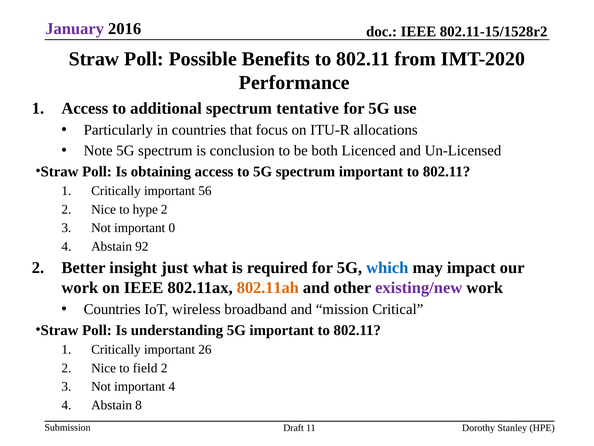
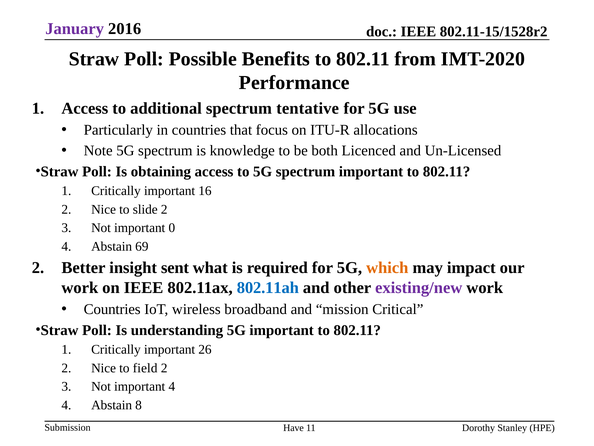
conclusion: conclusion -> knowledge
56: 56 -> 16
hype: hype -> slide
92: 92 -> 69
just: just -> sent
which colour: blue -> orange
802.11ah colour: orange -> blue
Draft: Draft -> Have
